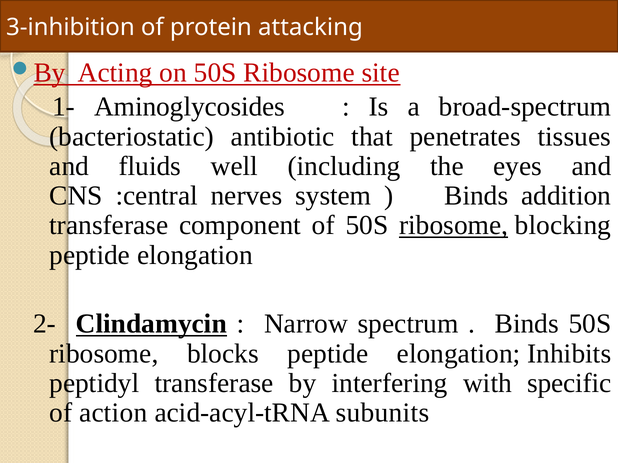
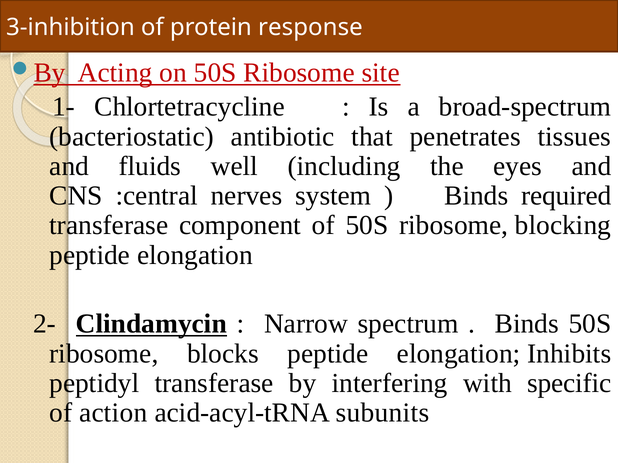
attacking: attacking -> response
Aminoglycosides: Aminoglycosides -> Chlortetracycline
addition: addition -> required
ribosome at (454, 226) underline: present -> none
